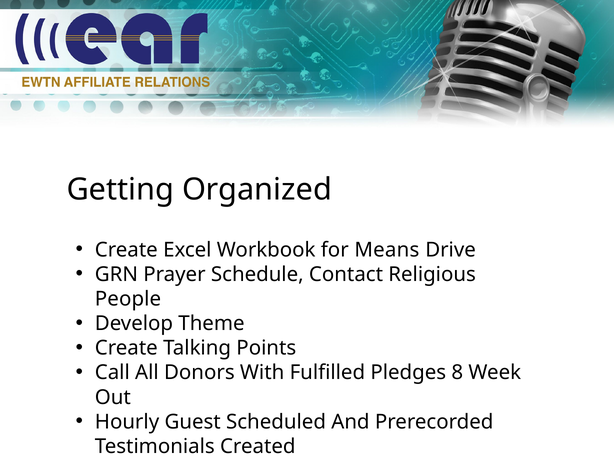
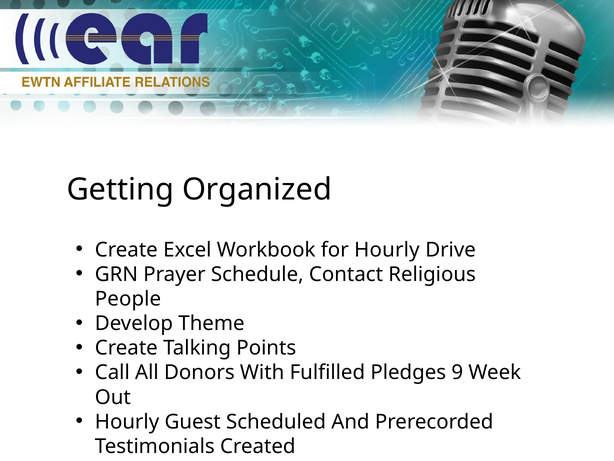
for Means: Means -> Hourly
8: 8 -> 9
